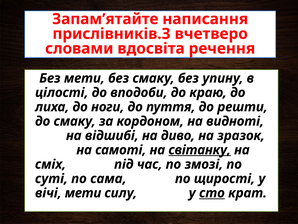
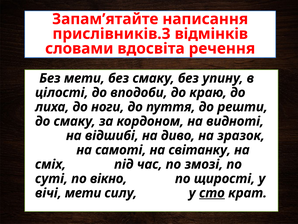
вчетверо: вчетверо -> відмінків
світанку underline: present -> none
сама: сама -> вікно
